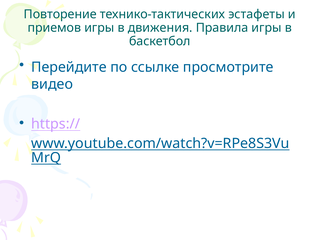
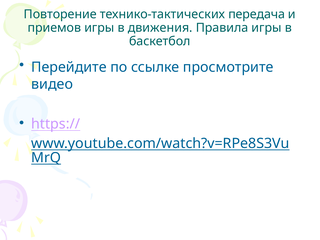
эстафеты: эстафеты -> передача
